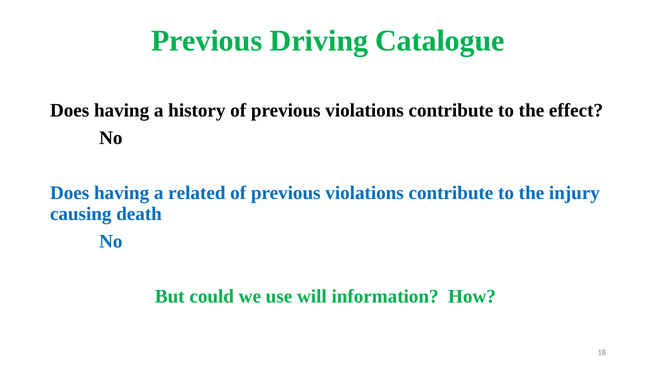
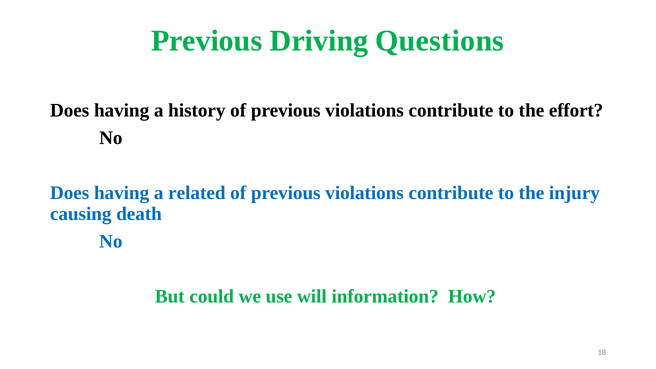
Catalogue: Catalogue -> Questions
effect: effect -> effort
